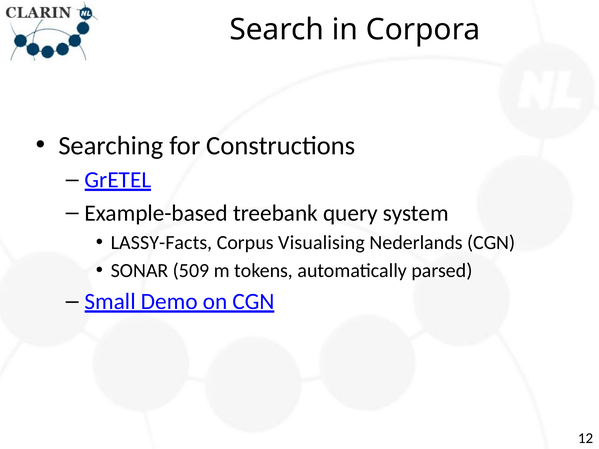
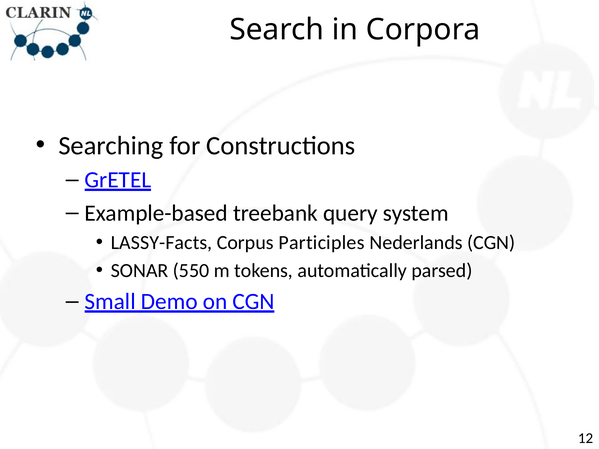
Visualising: Visualising -> Participles
509: 509 -> 550
